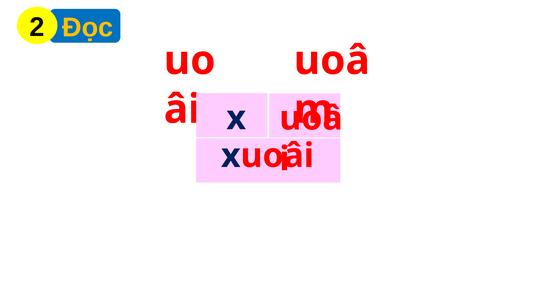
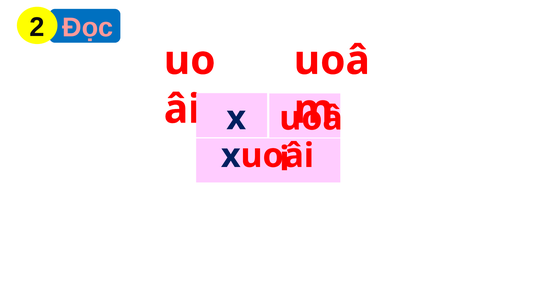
Đọc colour: yellow -> pink
